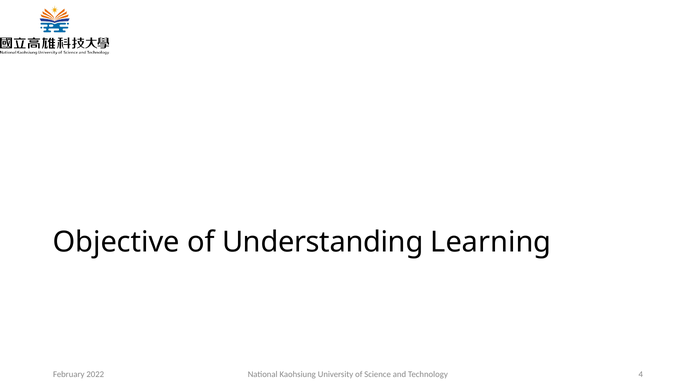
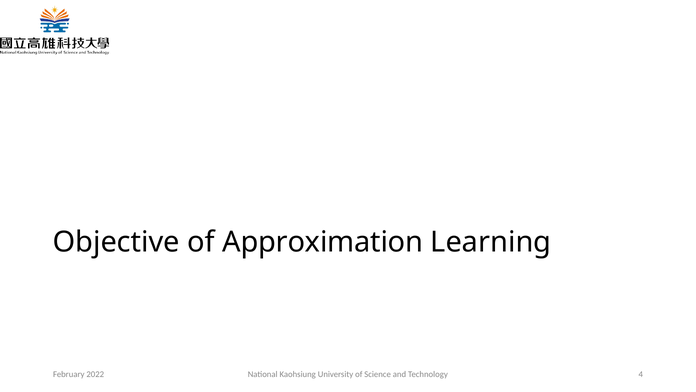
Understanding: Understanding -> Approximation
